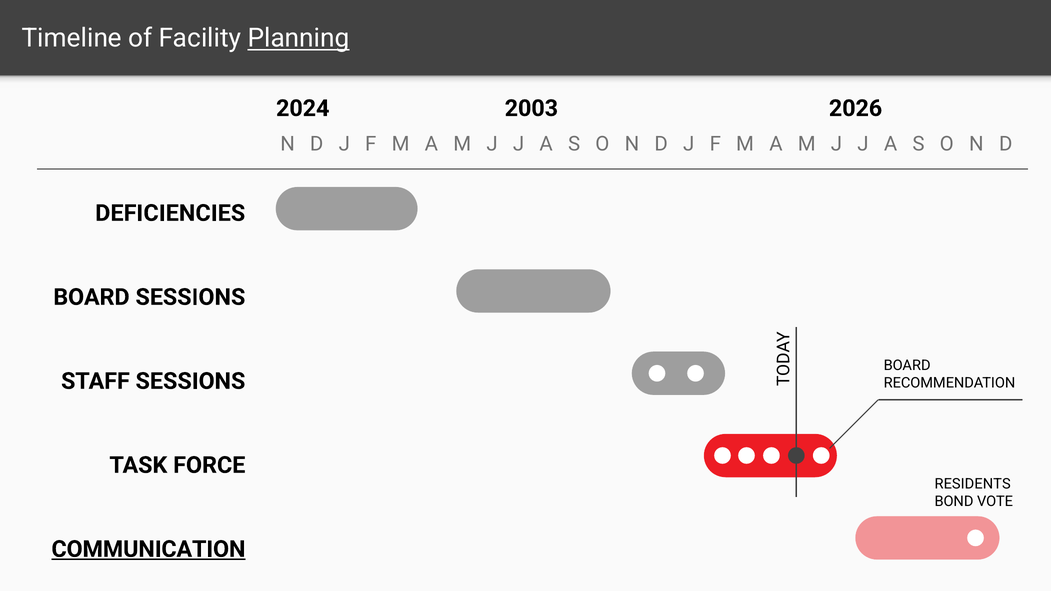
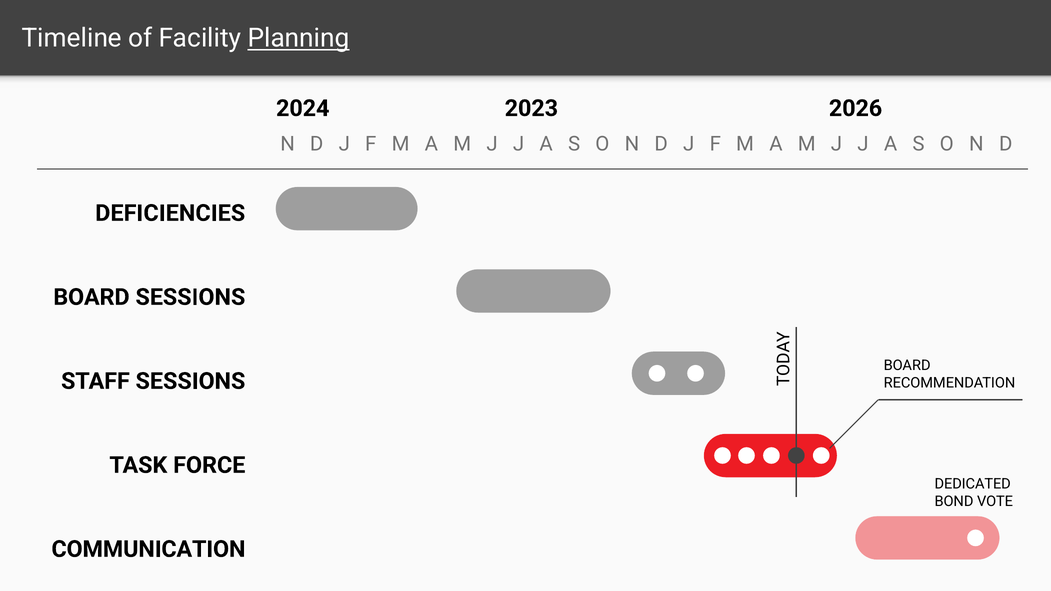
2003: 2003 -> 2023
RESIDENTS: RESIDENTS -> DEDICATED
COMMUNICATION underline: present -> none
